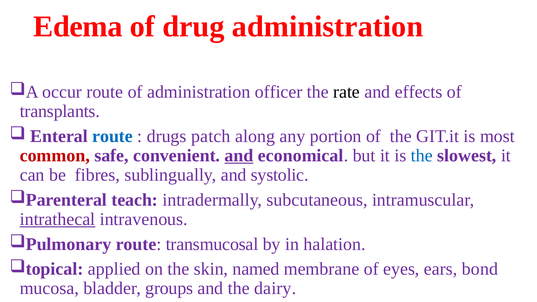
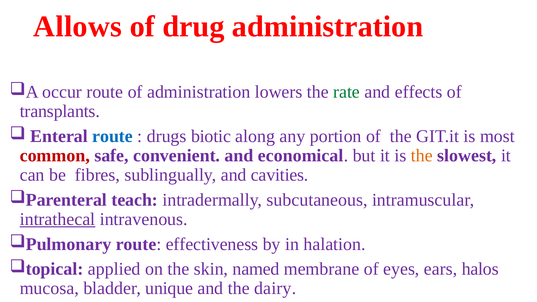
Edema: Edema -> Allows
officer: officer -> lowers
rate colour: black -> green
patch: patch -> biotic
and at (239, 156) underline: present -> none
the at (422, 156) colour: blue -> orange
systolic: systolic -> cavities
transmucosal: transmucosal -> effectiveness
bond: bond -> halos
groups: groups -> unique
